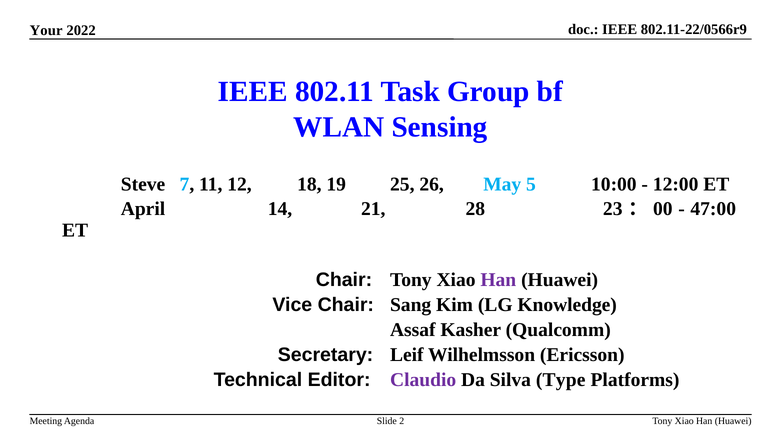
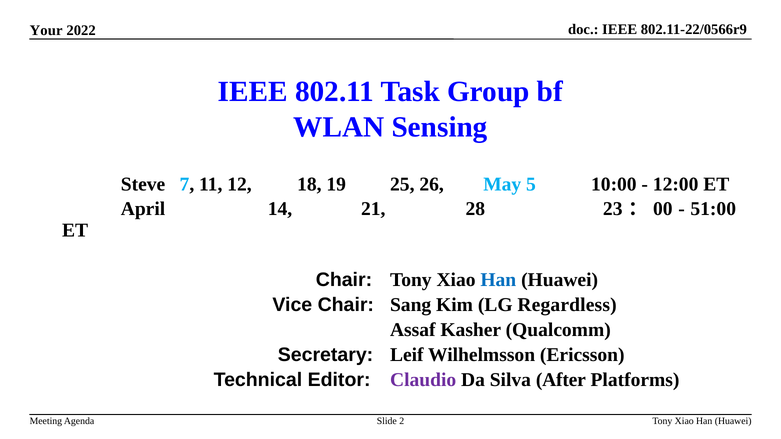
47:00: 47:00 -> 51:00
Han at (498, 280) colour: purple -> blue
Knowledge: Knowledge -> Regardless
Type: Type -> After
